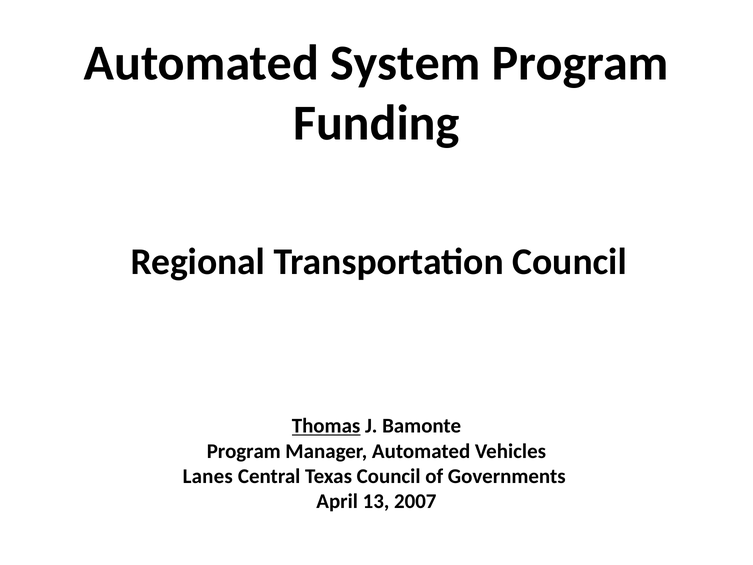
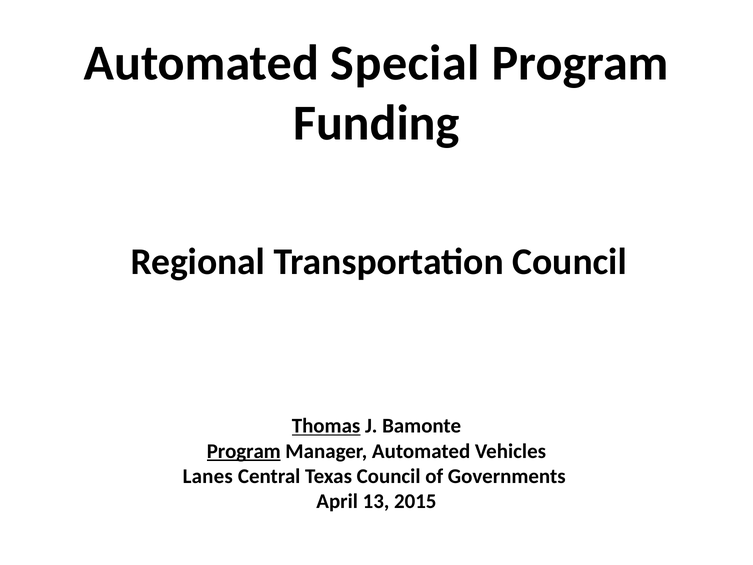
System: System -> Special
Program at (244, 451) underline: none -> present
2007: 2007 -> 2015
